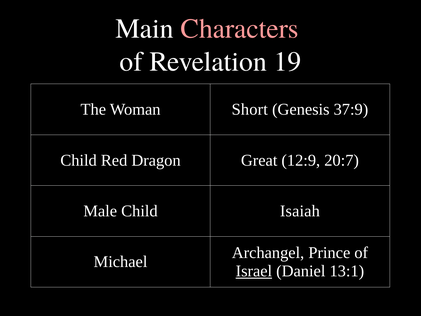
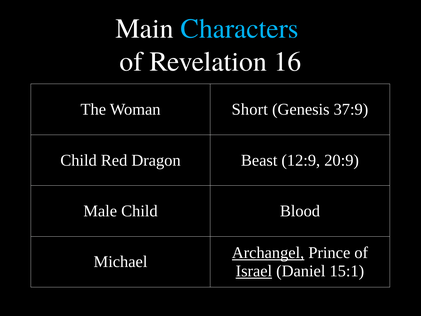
Characters colour: pink -> light blue
19: 19 -> 16
Great: Great -> Beast
20:7: 20:7 -> 20:9
Isaiah: Isaiah -> Blood
Archangel underline: none -> present
13:1: 13:1 -> 15:1
